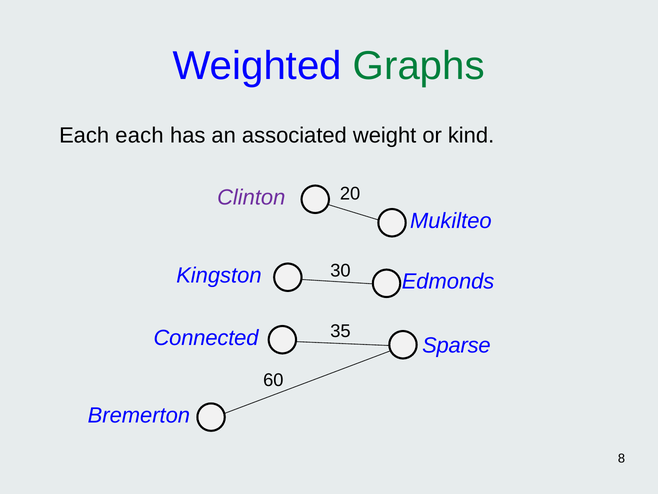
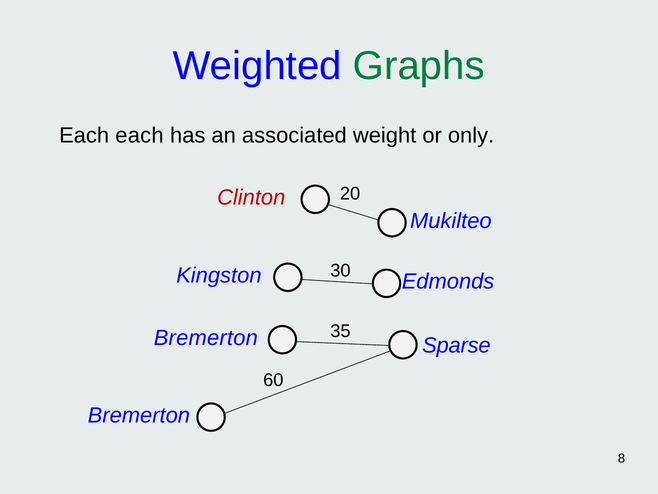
kind: kind -> only
Clinton colour: purple -> red
Connected at (206, 338): Connected -> Bremerton
